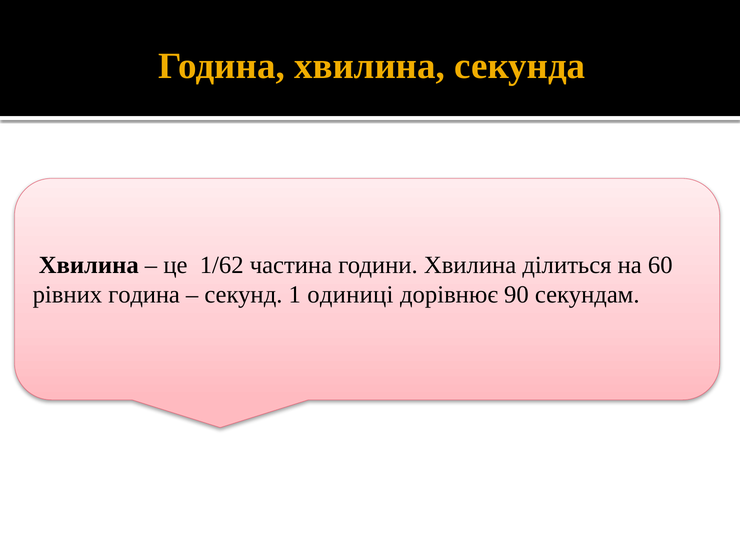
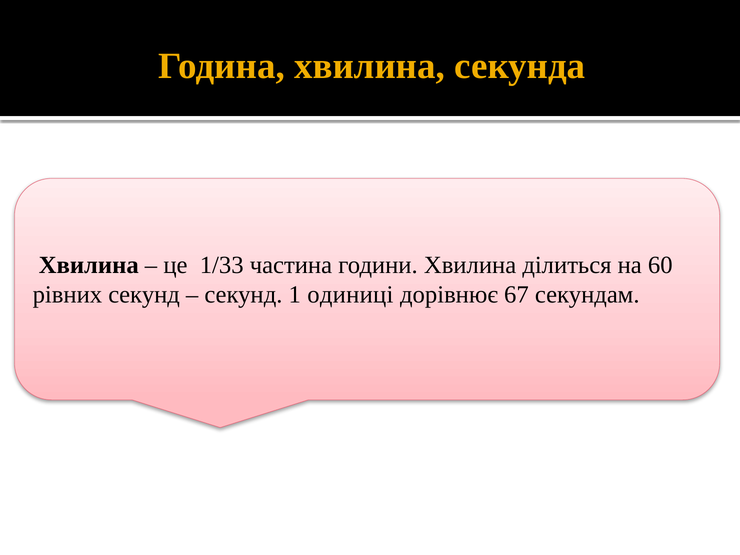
1/62: 1/62 -> 1/33
рівних година: година -> секунд
90: 90 -> 67
